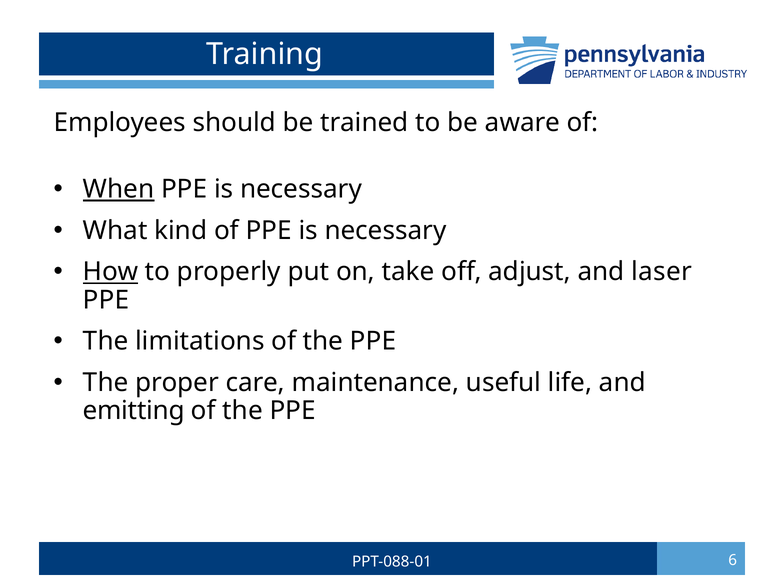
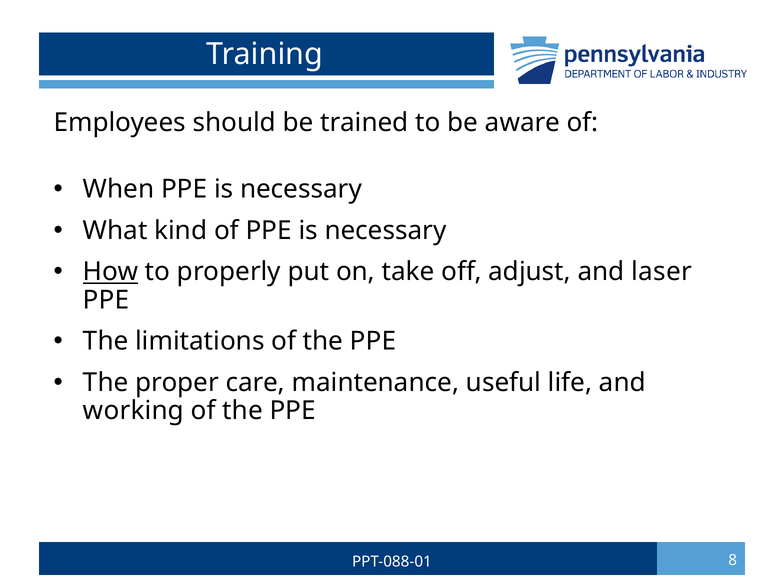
When underline: present -> none
emitting: emitting -> working
6: 6 -> 8
